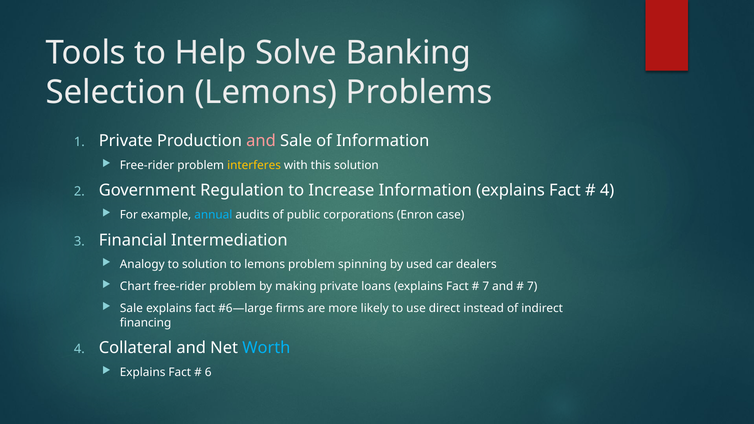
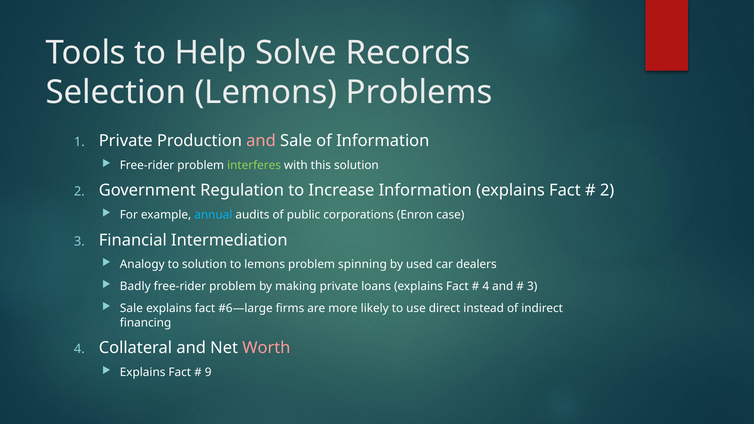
Banking: Banking -> Records
interferes colour: yellow -> light green
4 at (607, 190): 4 -> 2
Chart: Chart -> Badly
7 at (486, 287): 7 -> 4
7 at (532, 287): 7 -> 3
Worth colour: light blue -> pink
6: 6 -> 9
